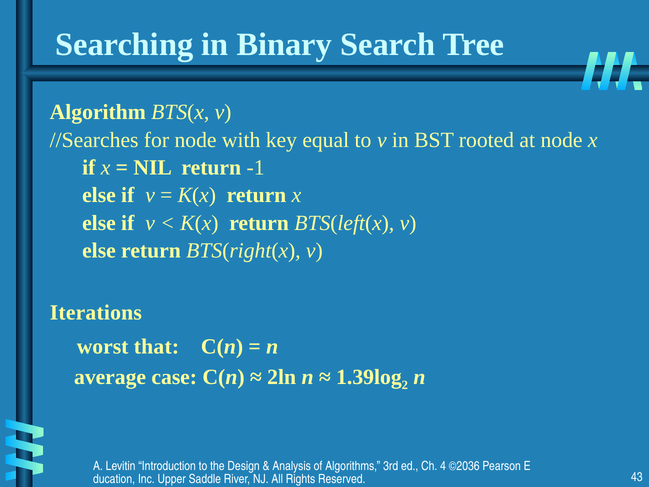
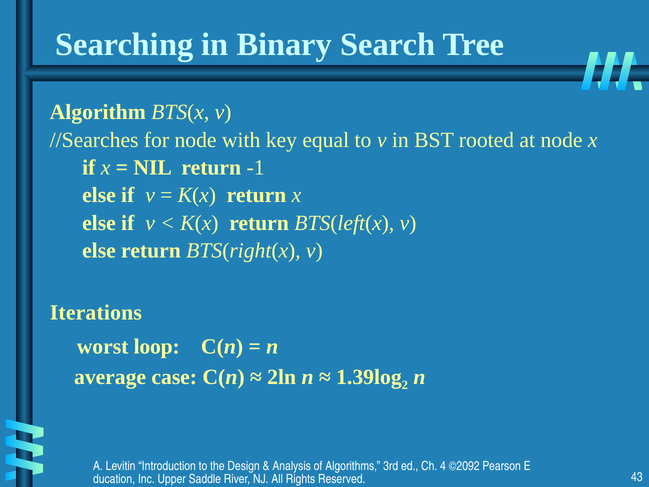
that: that -> loop
©2036: ©2036 -> ©2092
